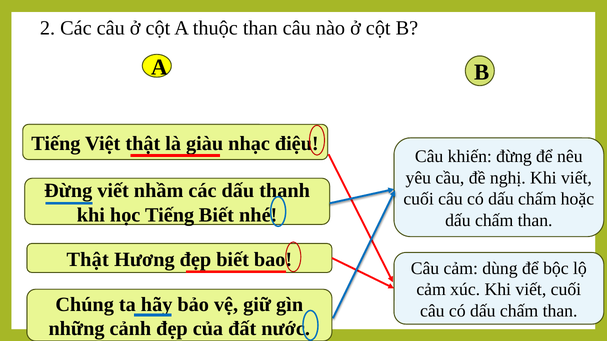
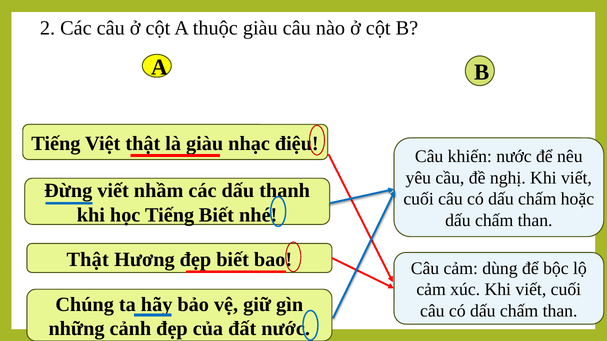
thuộc than: than -> giàu
khiến đừng: đừng -> nước
